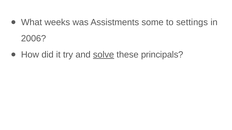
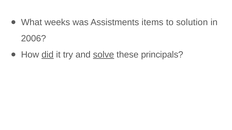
some: some -> items
settings: settings -> solution
did underline: none -> present
